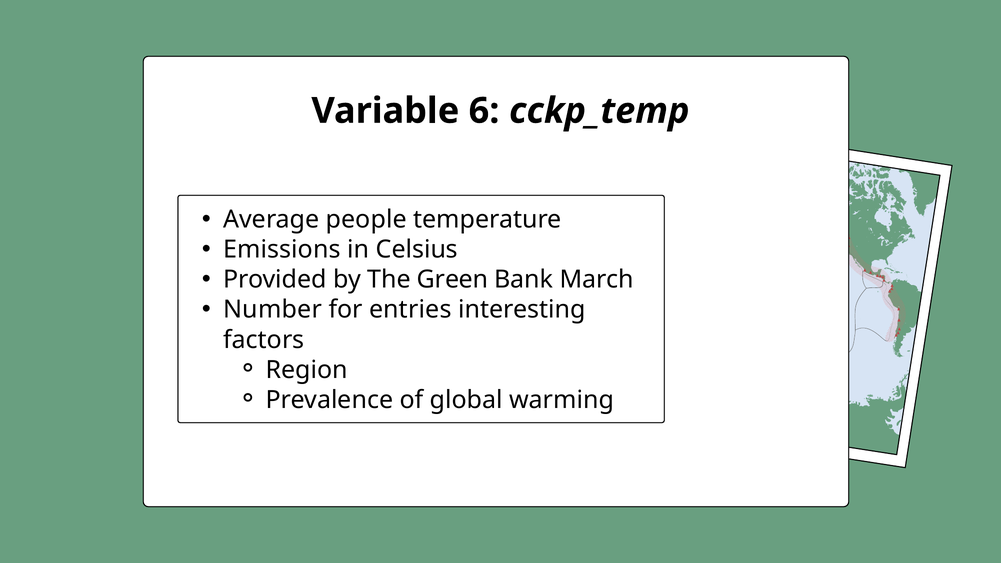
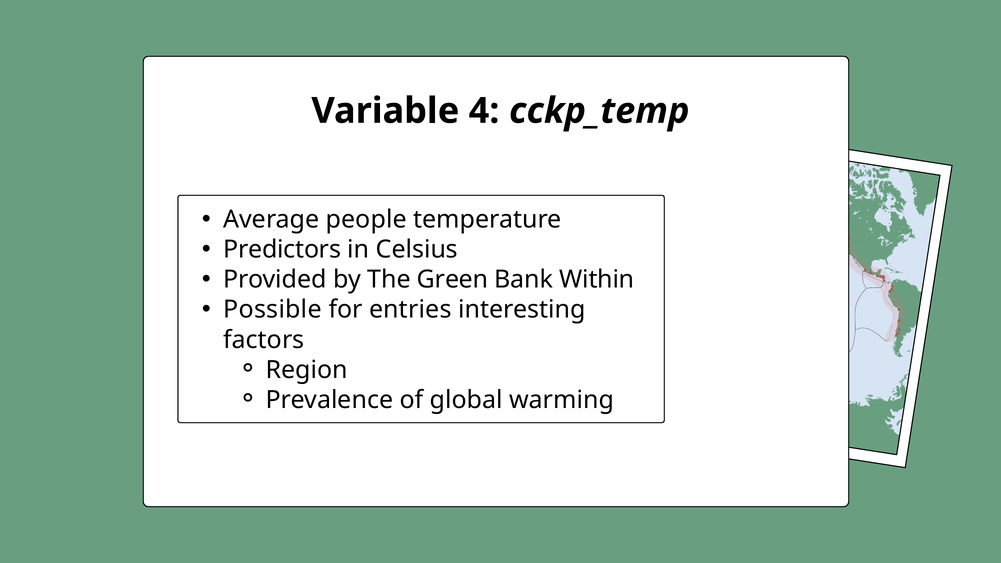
6: 6 -> 4
Emissions: Emissions -> Predictors
March: March -> Within
Number: Number -> Possible
